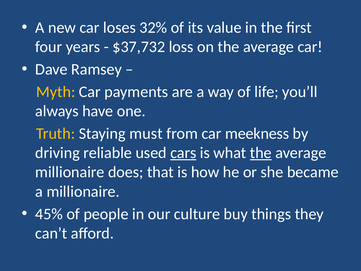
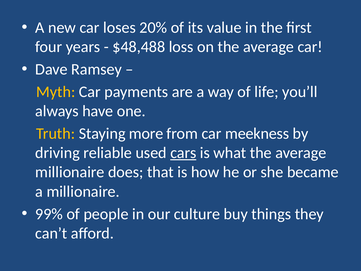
32%: 32% -> 20%
$37,732: $37,732 -> $48,488
must: must -> more
the at (261, 153) underline: present -> none
45%: 45% -> 99%
